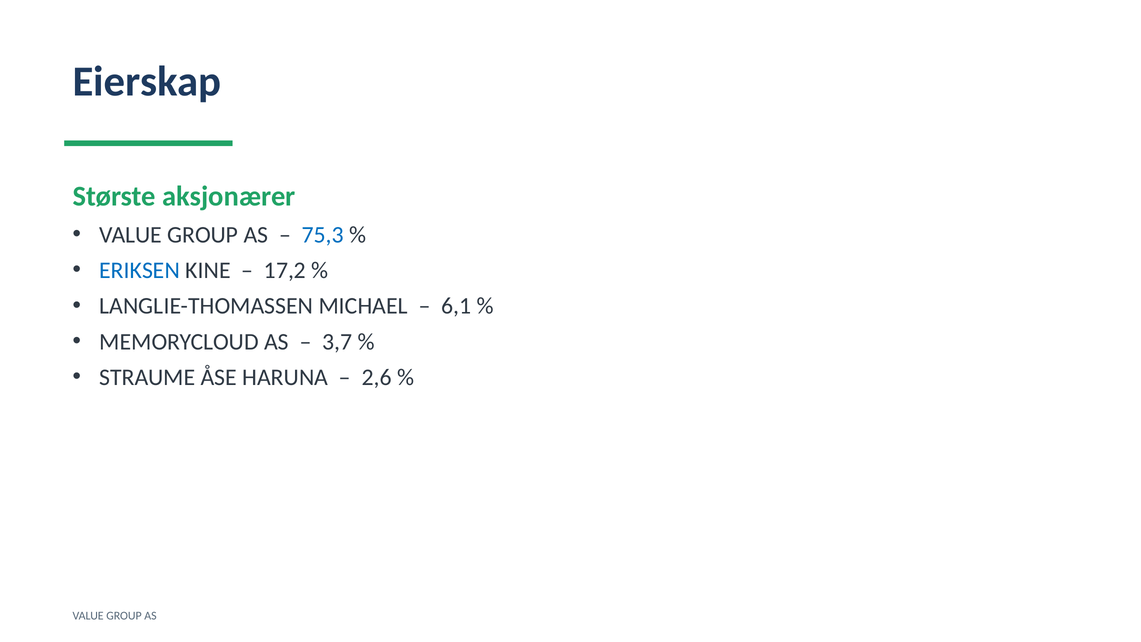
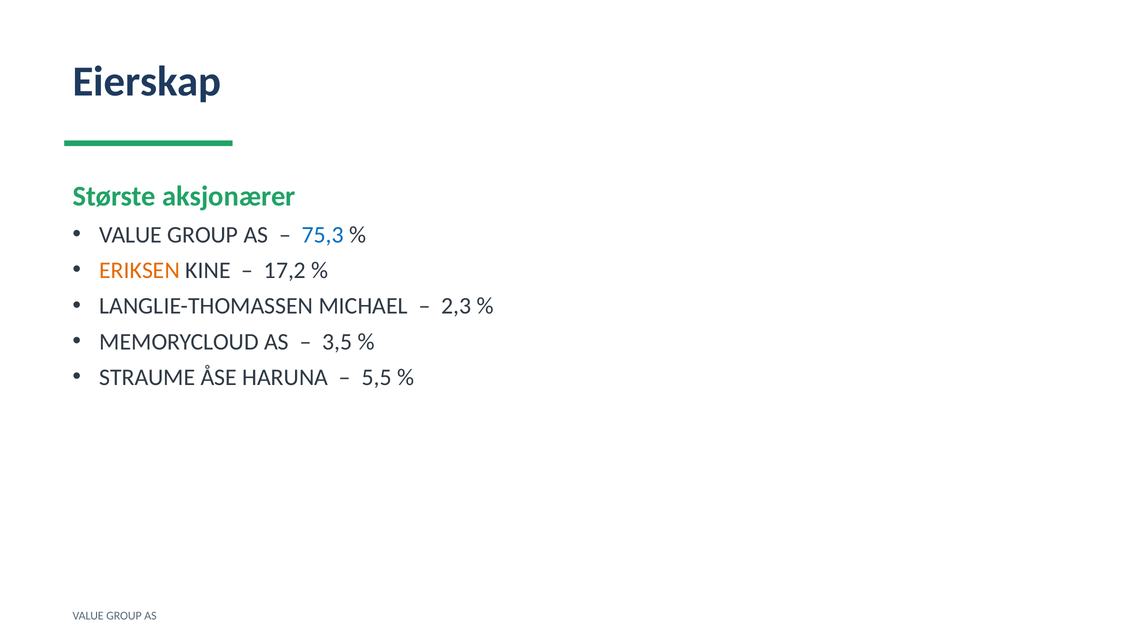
ERIKSEN colour: blue -> orange
6,1: 6,1 -> 2,3
3,7: 3,7 -> 3,5
2,6: 2,6 -> 5,5
